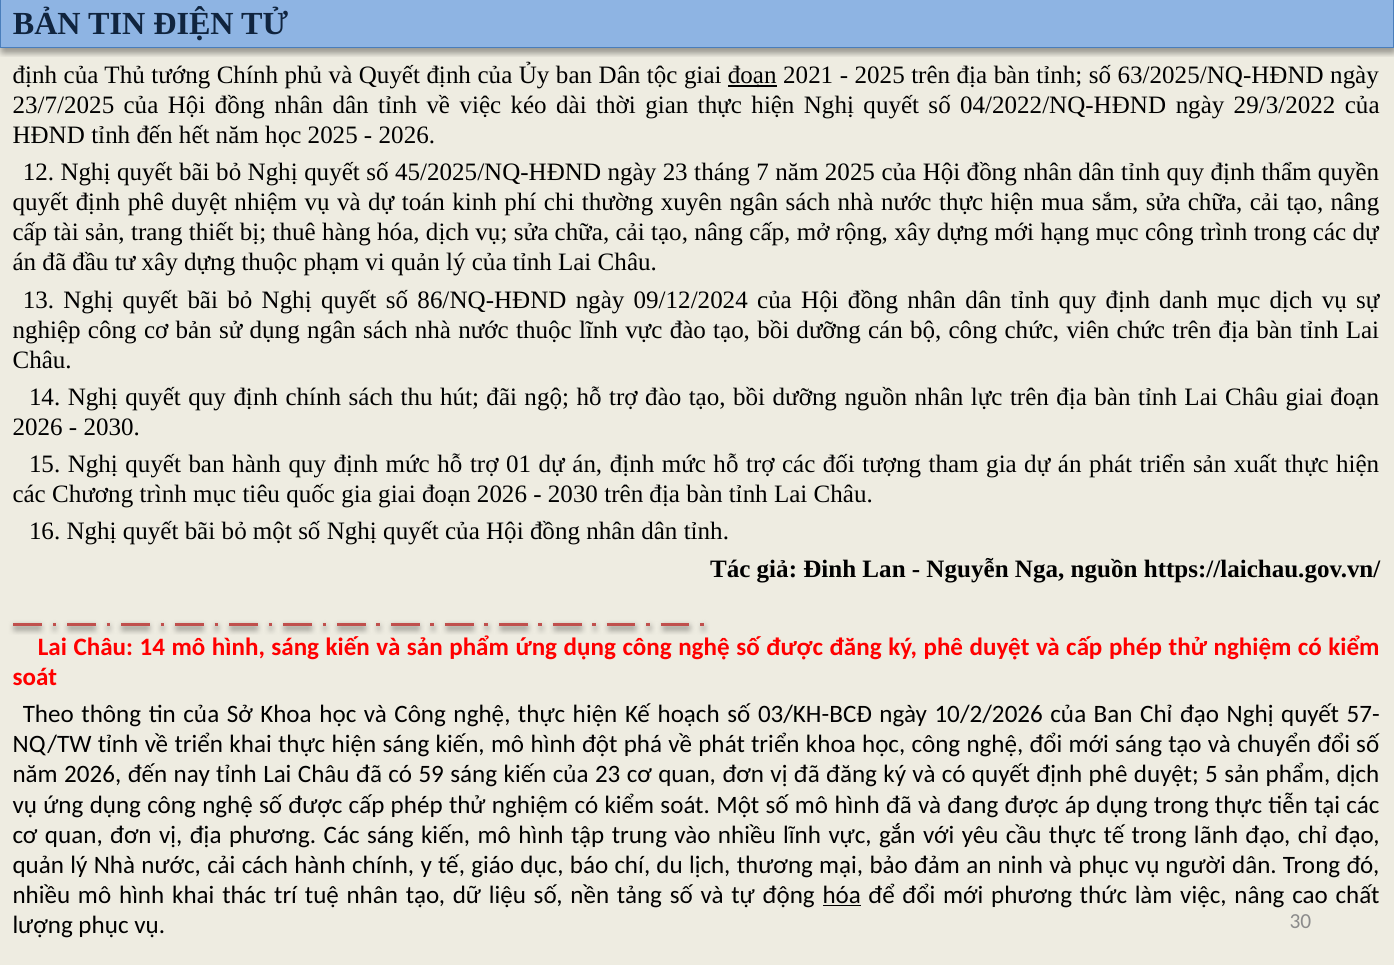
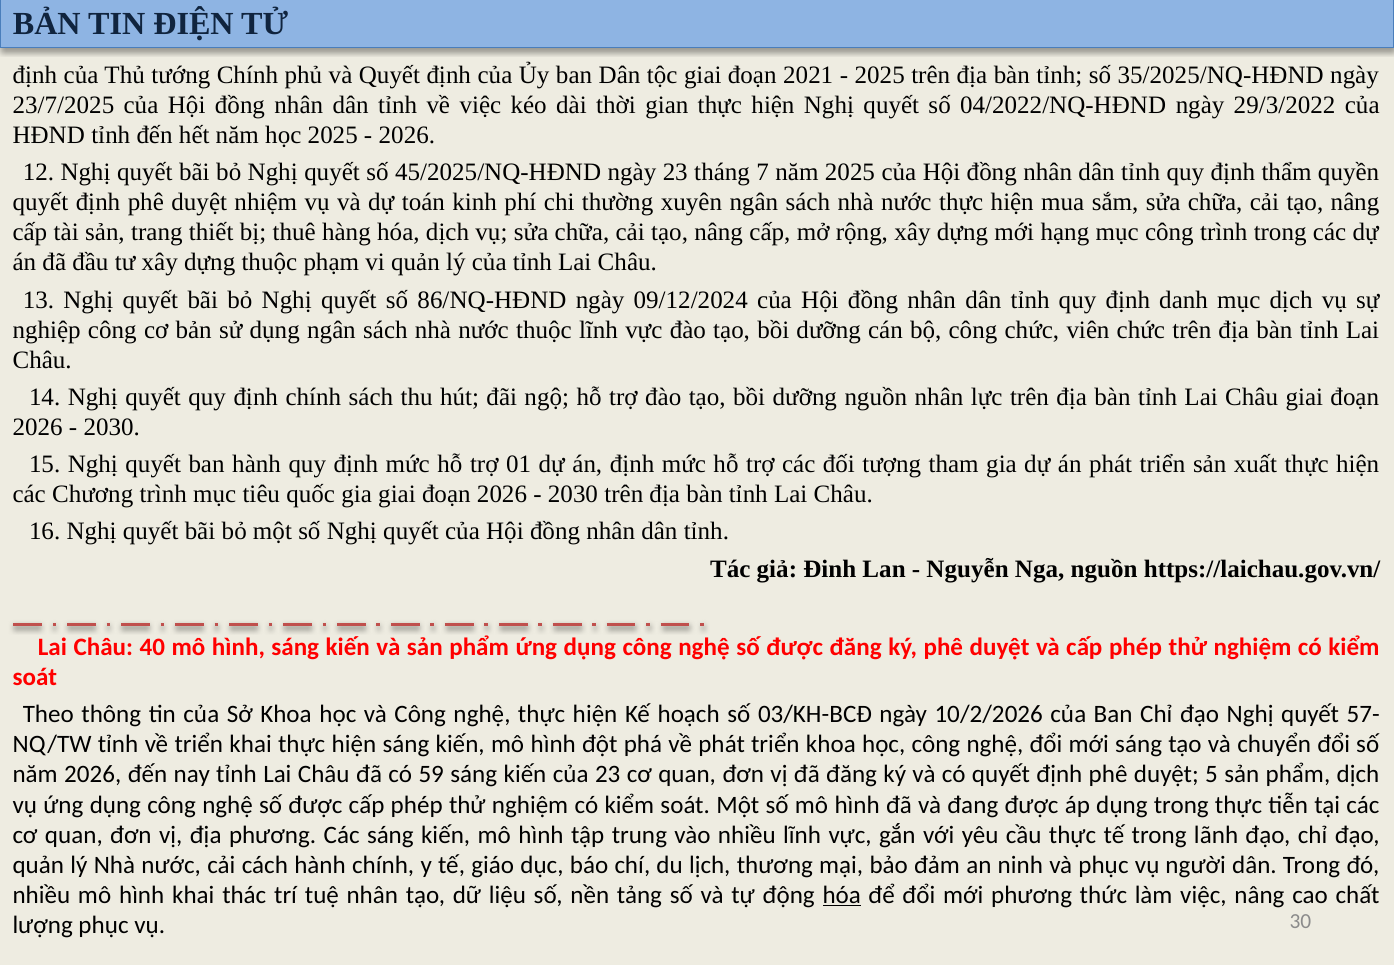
đoạn at (752, 75) underline: present -> none
63/2025/NQ-HĐND: 63/2025/NQ-HĐND -> 35/2025/NQ-HĐND
14 at (152, 647): 14 -> 40
